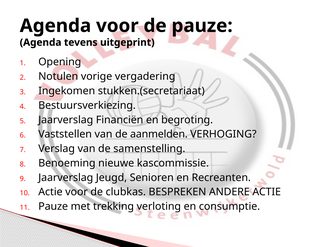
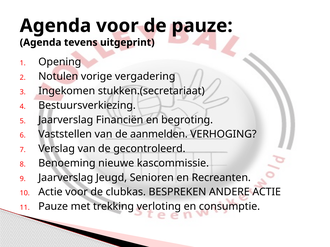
samenstelling: samenstelling -> gecontroleerd
